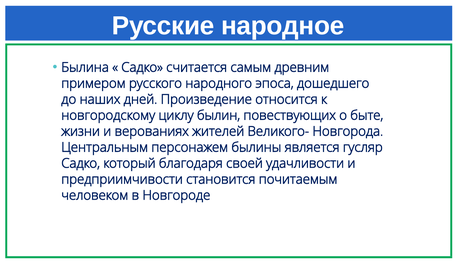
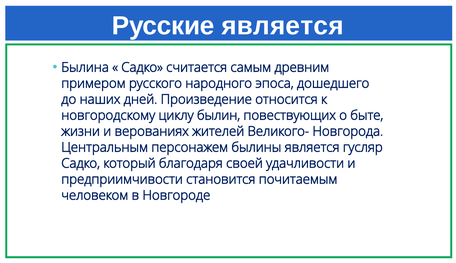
Русские народное: народное -> является
